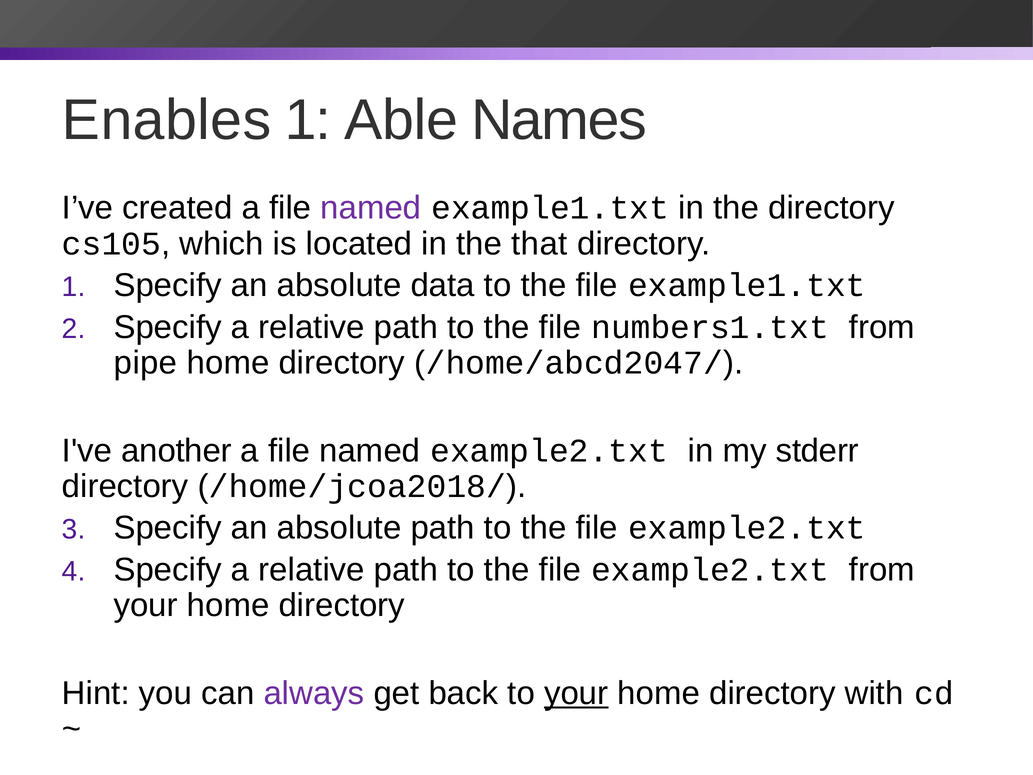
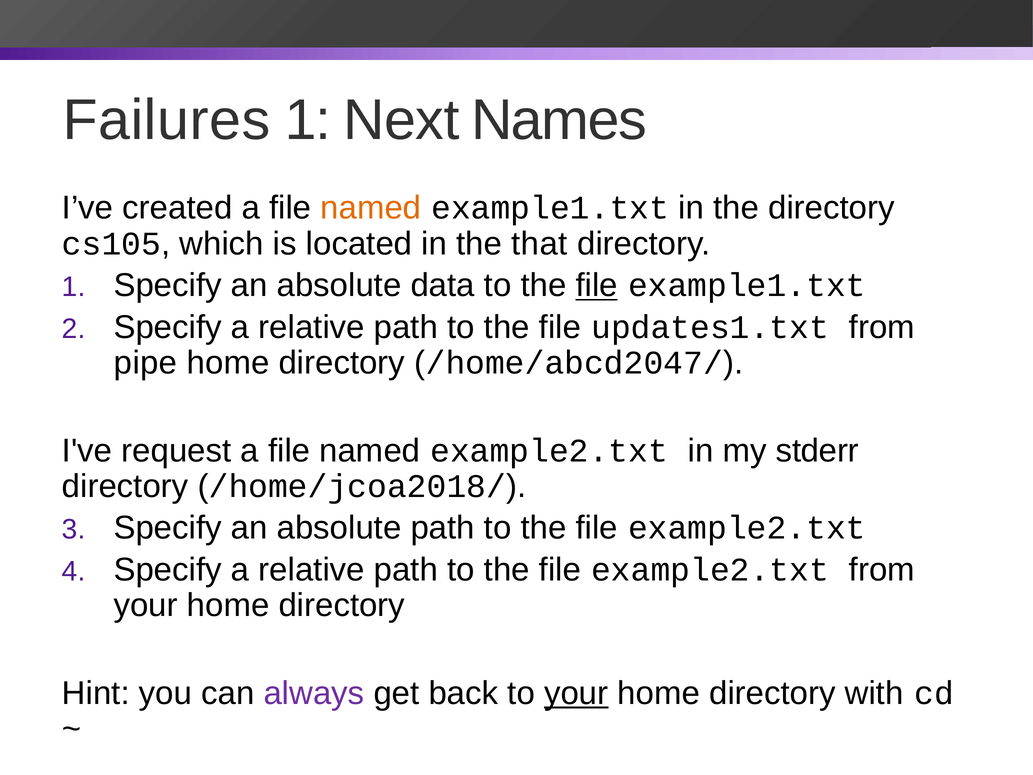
Enables: Enables -> Failures
Able: Able -> Next
named at (371, 208) colour: purple -> orange
file at (597, 285) underline: none -> present
numbers1.txt: numbers1.txt -> updates1.txt
another: another -> request
